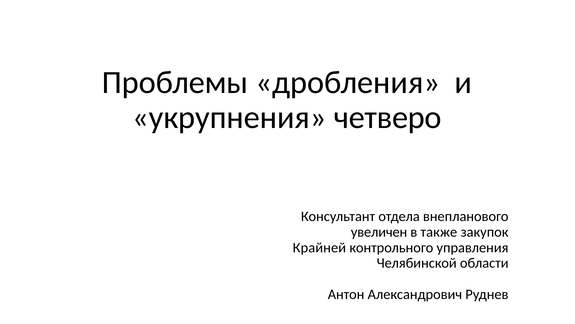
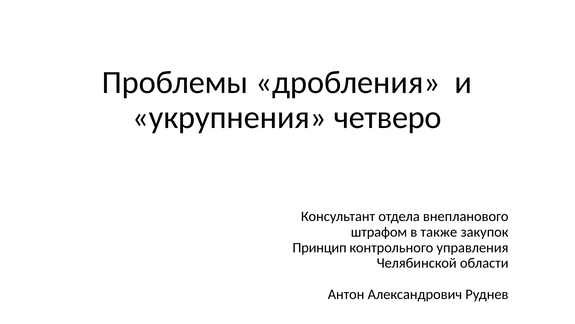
увеличен: увеличен -> штрафом
Крайней: Крайней -> Принцип
